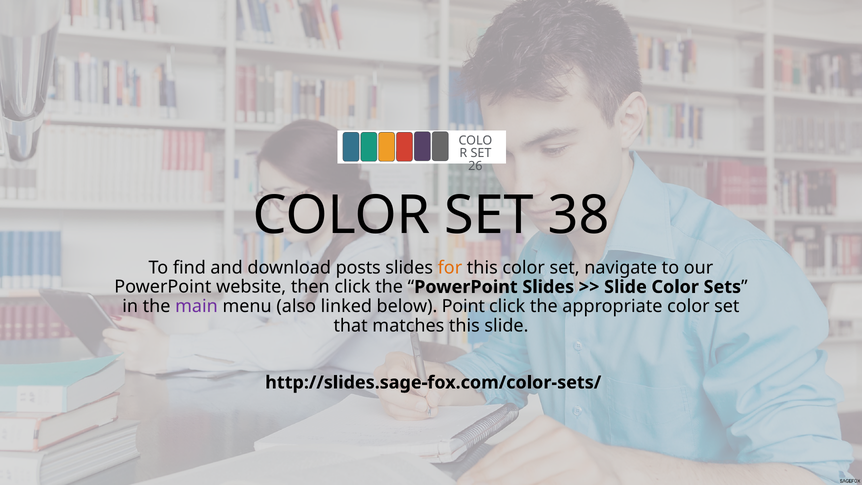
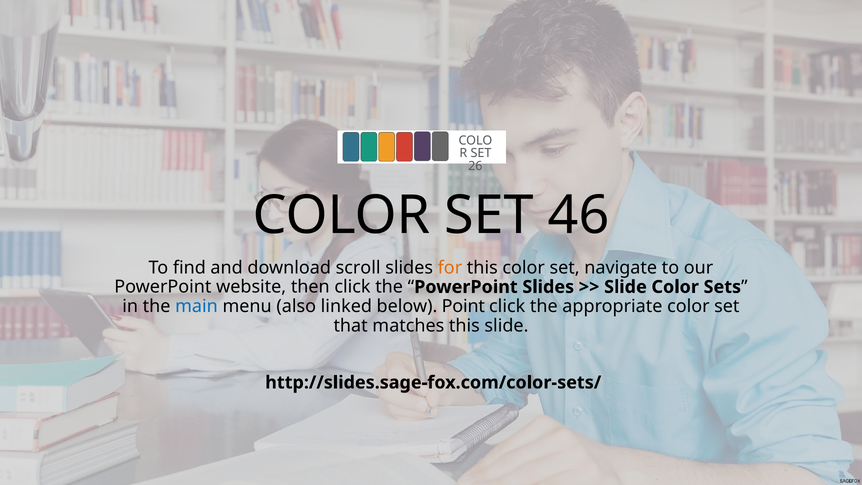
38: 38 -> 46
posts: posts -> scroll
main colour: purple -> blue
